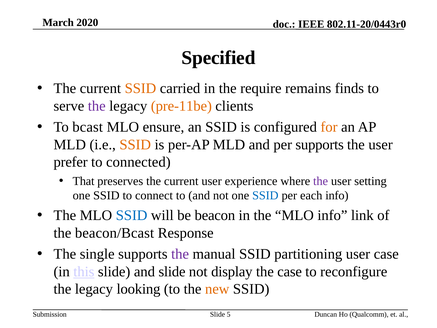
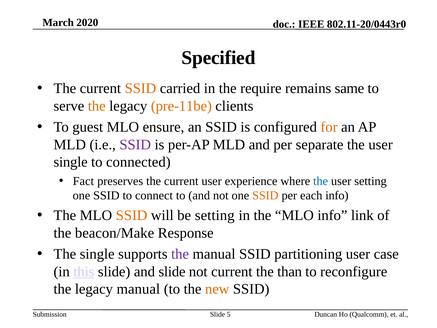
finds: finds -> same
the at (97, 106) colour: purple -> orange
bcast: bcast -> guest
SSID at (135, 145) colour: orange -> purple
per supports: supports -> separate
prefer at (71, 162): prefer -> single
That: That -> Fact
the at (321, 181) colour: purple -> blue
SSID at (265, 195) colour: blue -> orange
SSID at (132, 215) colour: blue -> orange
be beacon: beacon -> setting
beacon/Bcast: beacon/Bcast -> beacon/Make
not display: display -> current
the case: case -> than
legacy looking: looking -> manual
